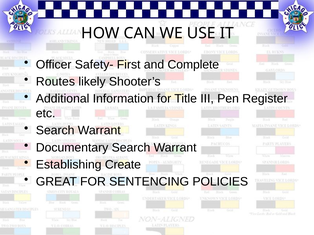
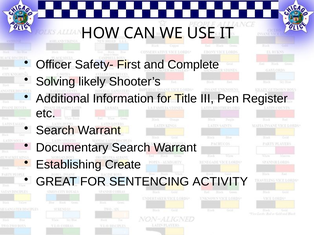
Routes: Routes -> Solving
POLICIES: POLICIES -> ACTIVITY
